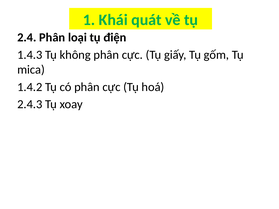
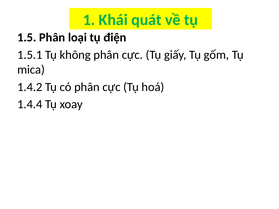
2.4: 2.4 -> 1.5
1.4.3: 1.4.3 -> 1.5.1
2.4.3: 2.4.3 -> 1.4.4
